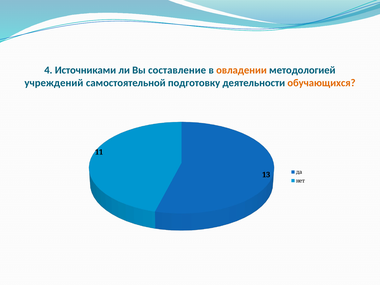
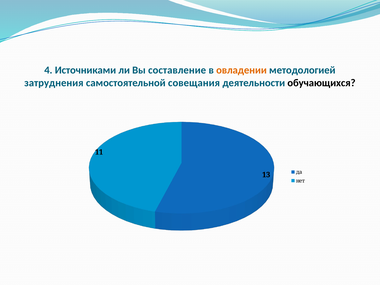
учреждений: учреждений -> затруднения
подготовку: подготовку -> совещания
обучающихся colour: orange -> black
